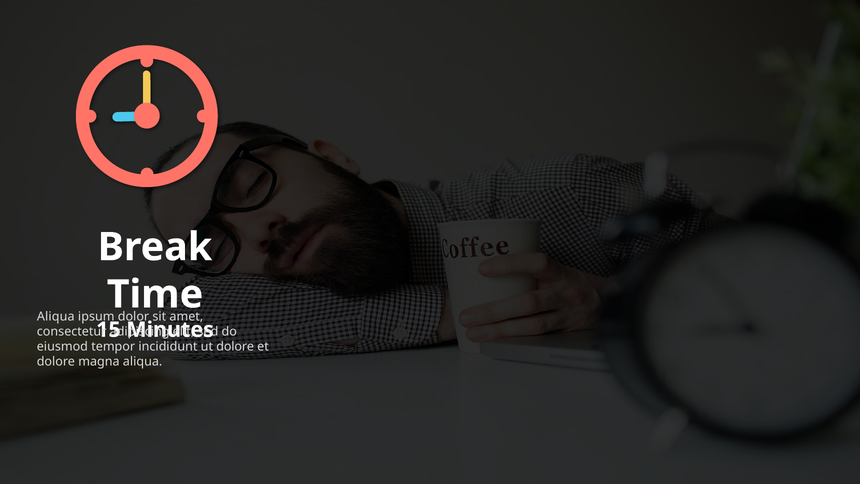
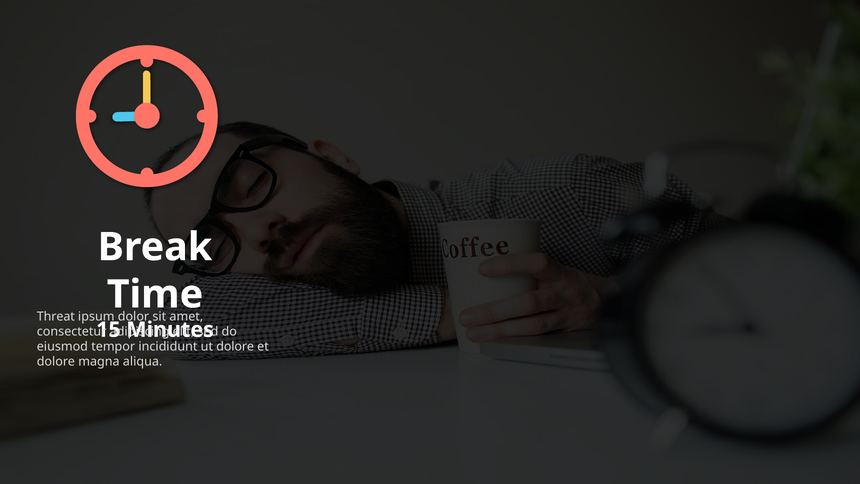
Aliqua at (56, 316): Aliqua -> Threat
